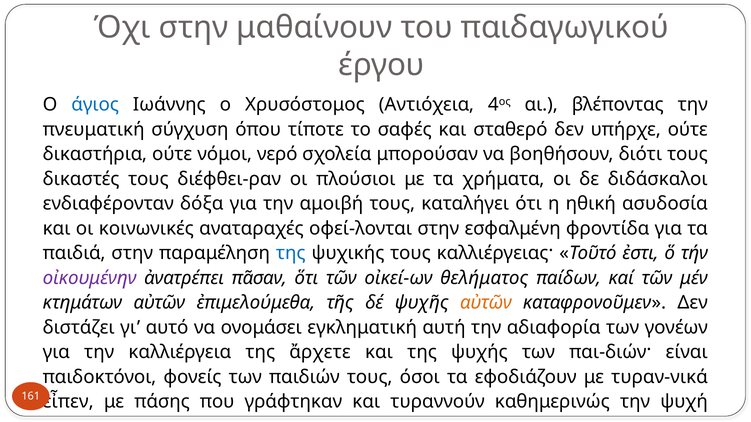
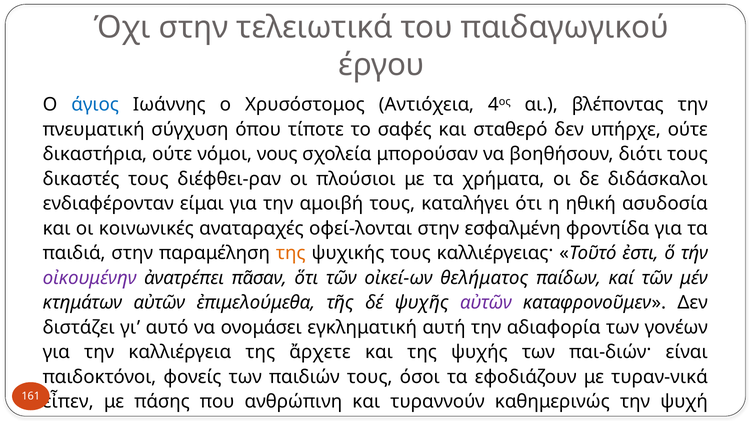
μαθαίνουν: μαθαίνουν -> τελειωτικά
νερό: νερό -> νους
δόξα: δόξα -> είμαι
της at (291, 254) colour: blue -> orange
αὐτῶν at (486, 303) colour: orange -> purple
γράφτηκαν: γράφτηκαν -> ανθρώπινη
